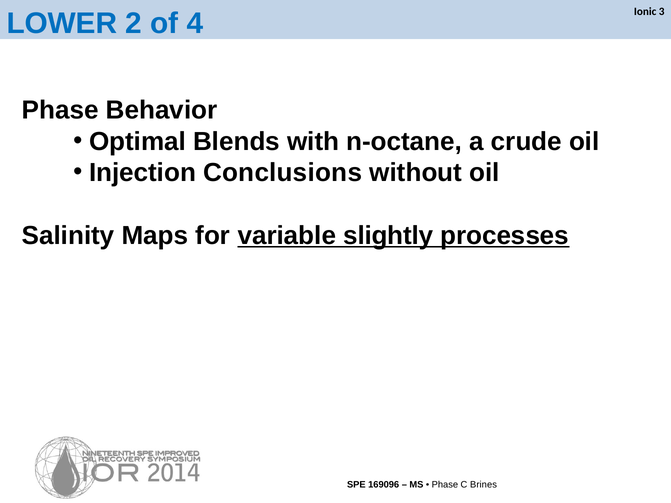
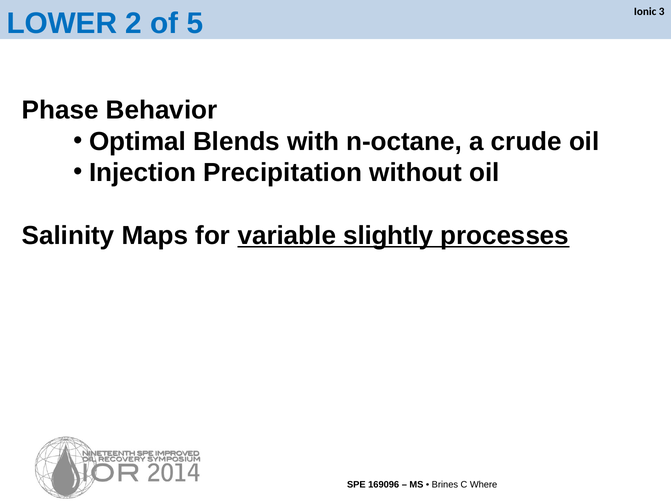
4: 4 -> 5
Conclusions: Conclusions -> Precipitation
Phase at (445, 485): Phase -> Brines
Brines: Brines -> Where
